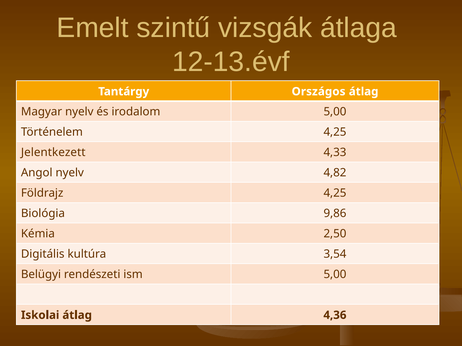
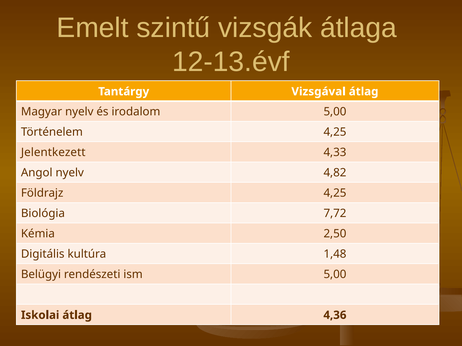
Országos: Országos -> Vizsgával
9,86: 9,86 -> 7,72
3,54: 3,54 -> 1,48
